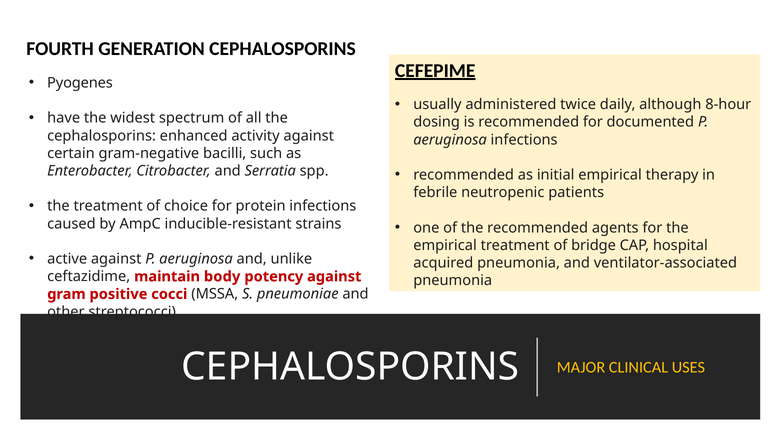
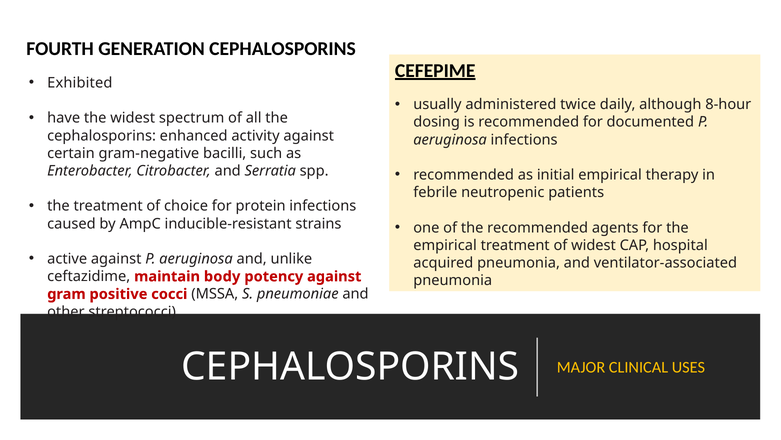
Pyogenes: Pyogenes -> Exhibited
of bridge: bridge -> widest
